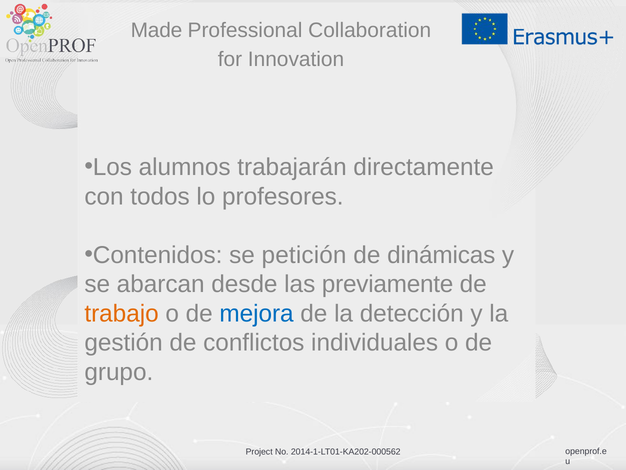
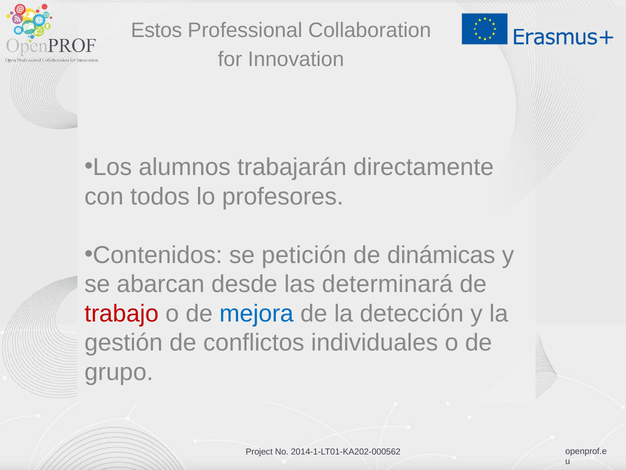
Made: Made -> Estos
previamente: previamente -> determinará
trabajo colour: orange -> red
